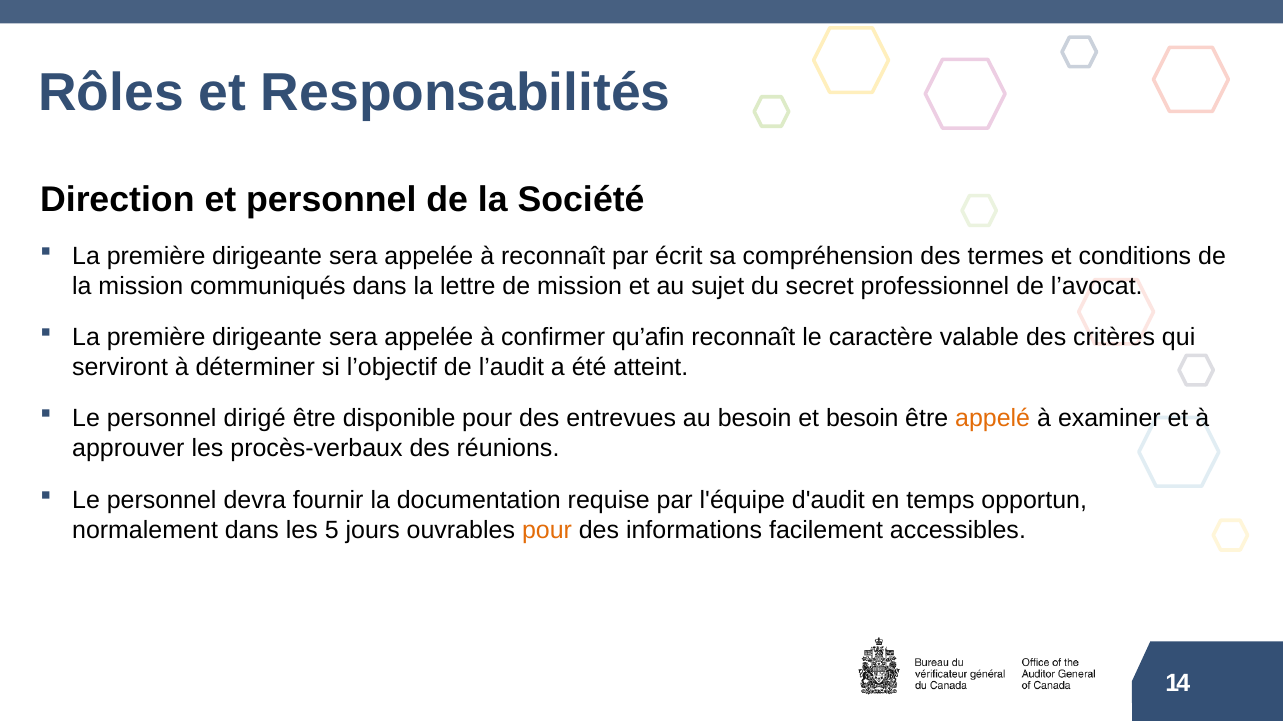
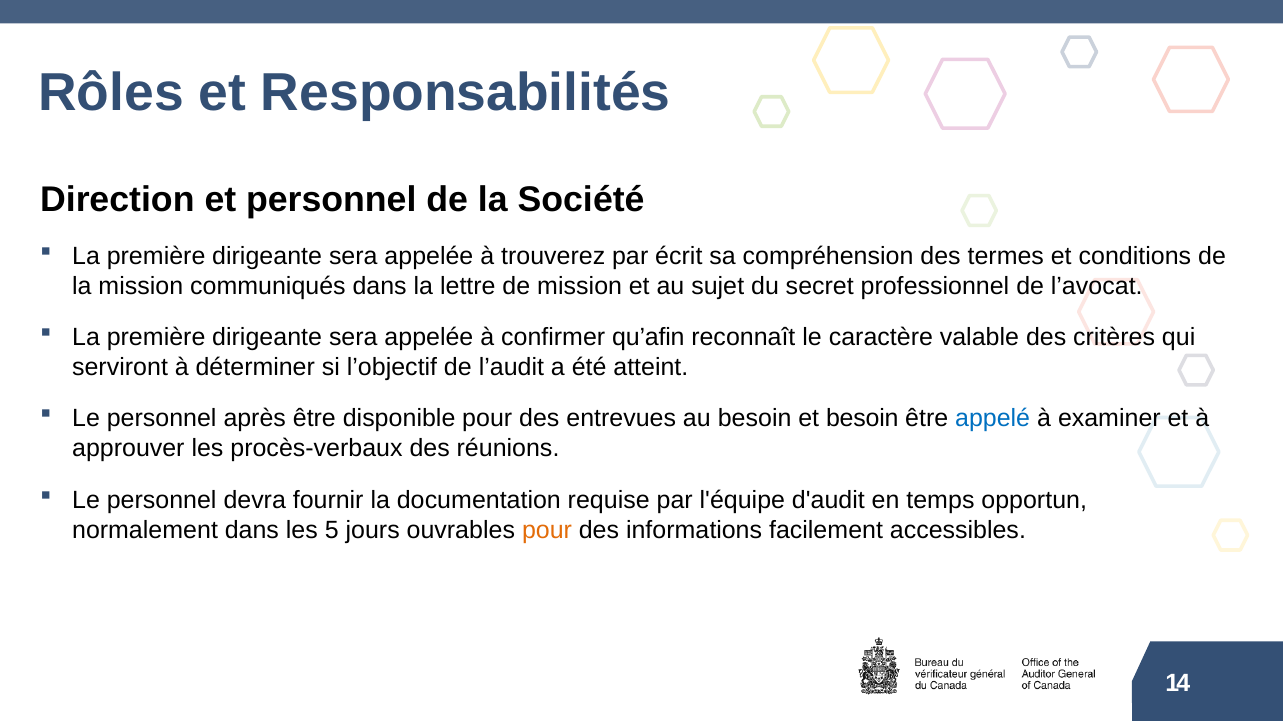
à reconnaît: reconnaît -> trouverez
dirigé: dirigé -> après
appelé colour: orange -> blue
